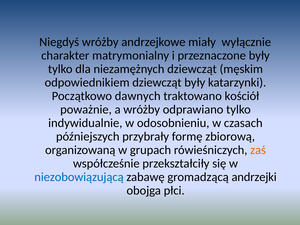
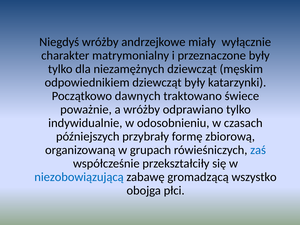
kościół: kościół -> świece
zaś colour: orange -> blue
andrzejki: andrzejki -> wszystko
